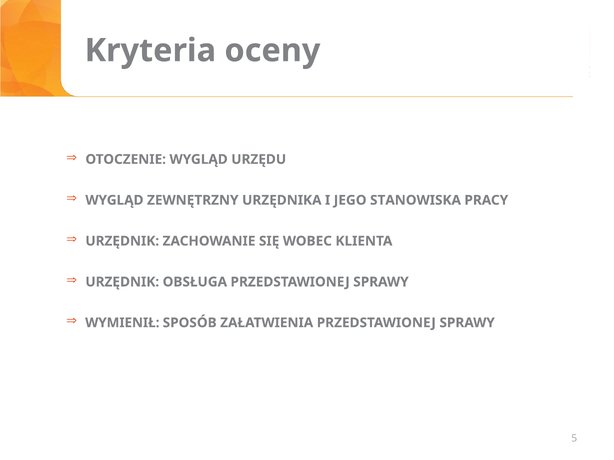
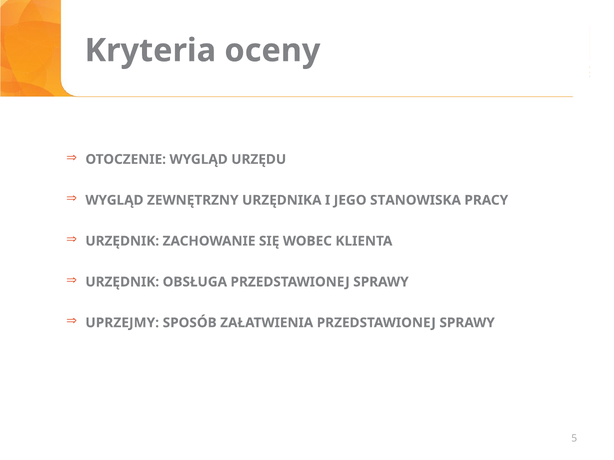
WYMIENIŁ: WYMIENIŁ -> UPRZEJMY
